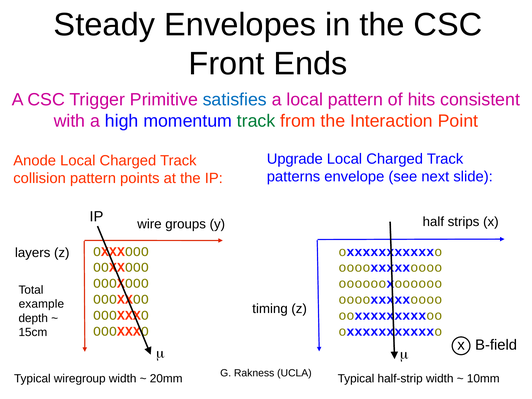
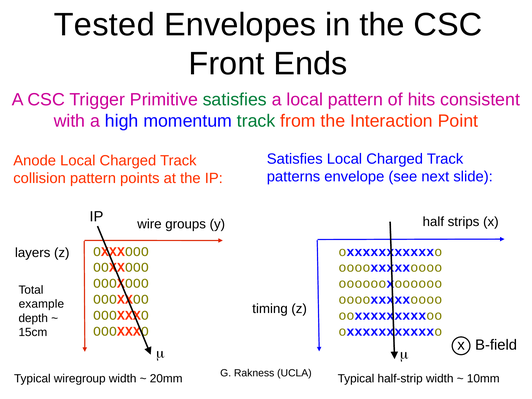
Steady: Steady -> Tested
satisfies at (235, 100) colour: blue -> green
Upgrade at (295, 159): Upgrade -> Satisfies
